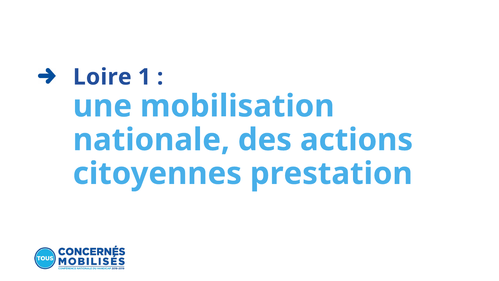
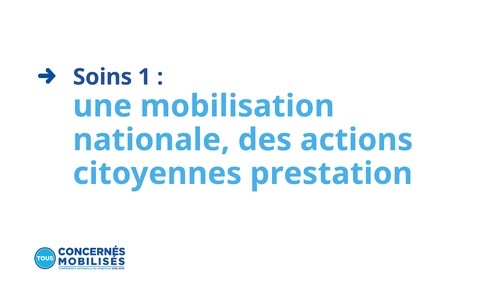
Loire: Loire -> Soins
